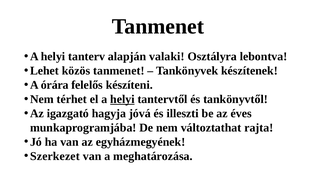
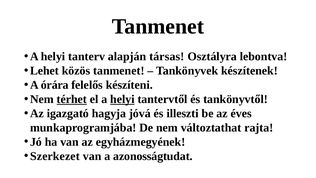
valaki: valaki -> társas
térhet underline: none -> present
meghatározása: meghatározása -> azonosságtudat
